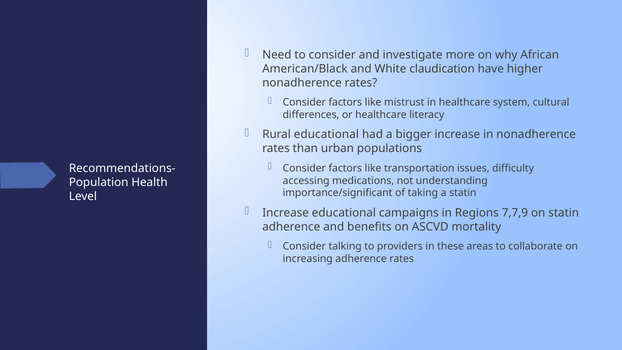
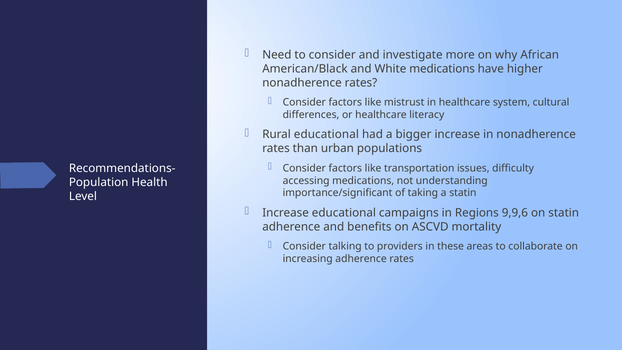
White claudication: claudication -> medications
7,7,9: 7,7,9 -> 9,9,6
